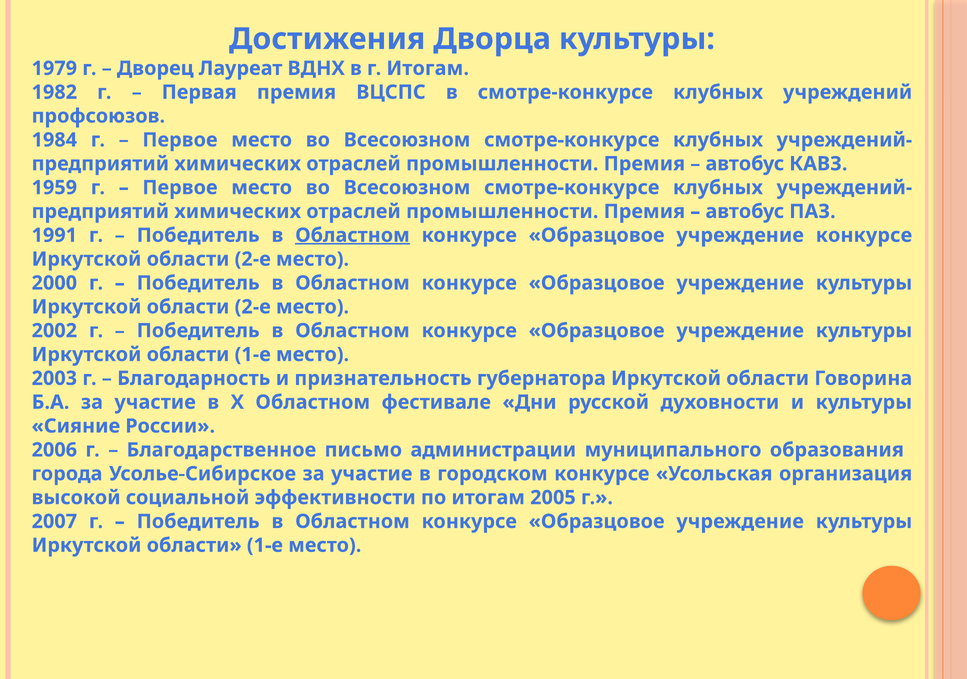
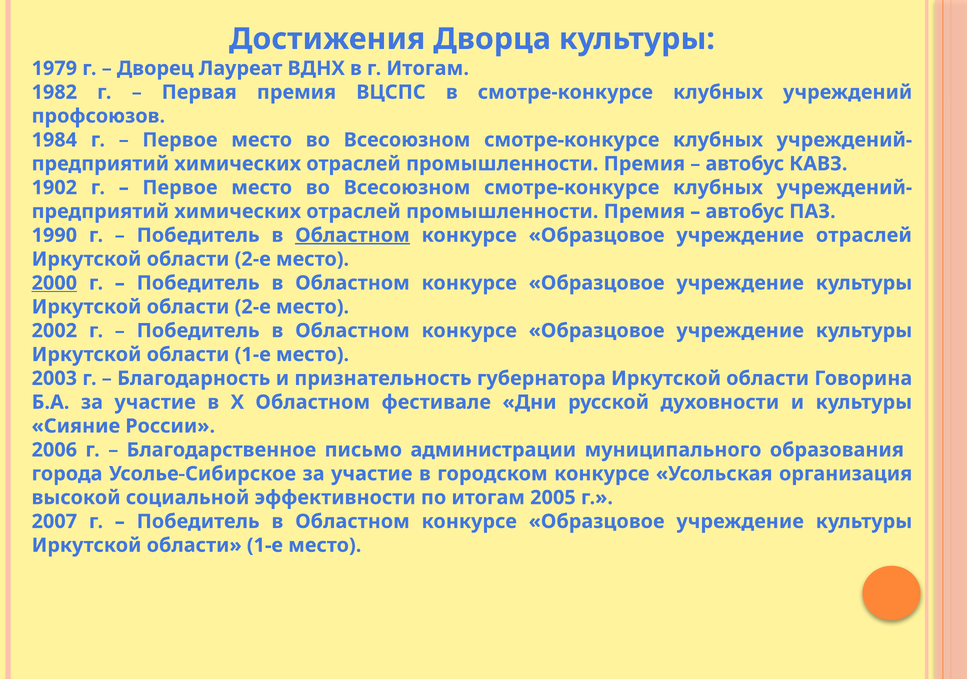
1959: 1959 -> 1902
1991: 1991 -> 1990
учреждение конкурсе: конкурсе -> отраслей
2000 underline: none -> present
